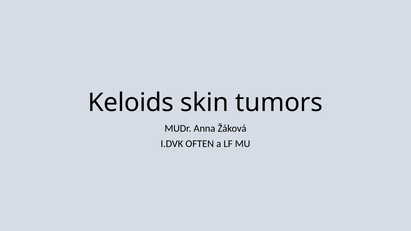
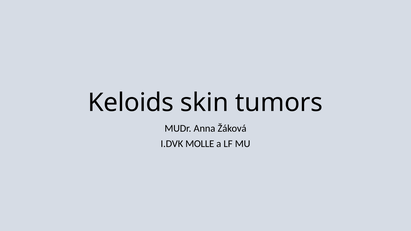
OFTEN: OFTEN -> MOLLE
